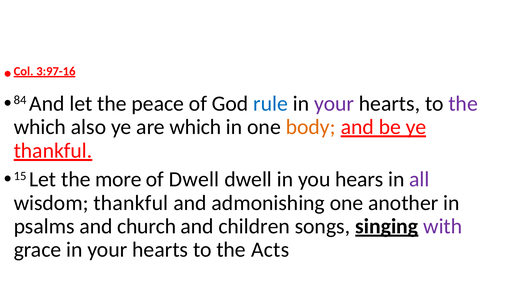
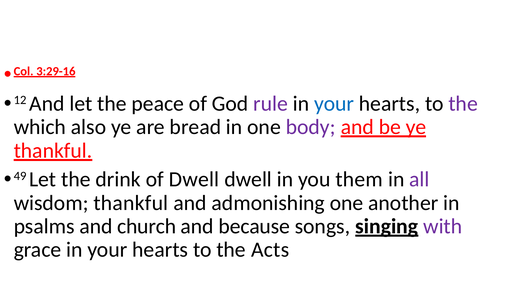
3:97-16: 3:97-16 -> 3:29-16
84: 84 -> 12
rule colour: blue -> purple
your at (334, 104) colour: purple -> blue
are which: which -> bread
body colour: orange -> purple
15: 15 -> 49
more: more -> drink
hears: hears -> them
children: children -> because
